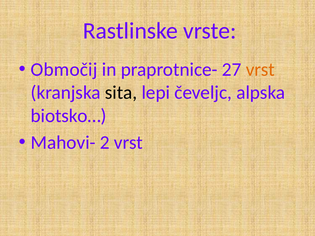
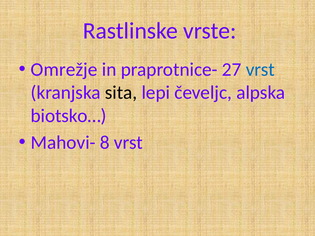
Območij: Območij -> Omrežje
vrst at (260, 70) colour: orange -> blue
2: 2 -> 8
